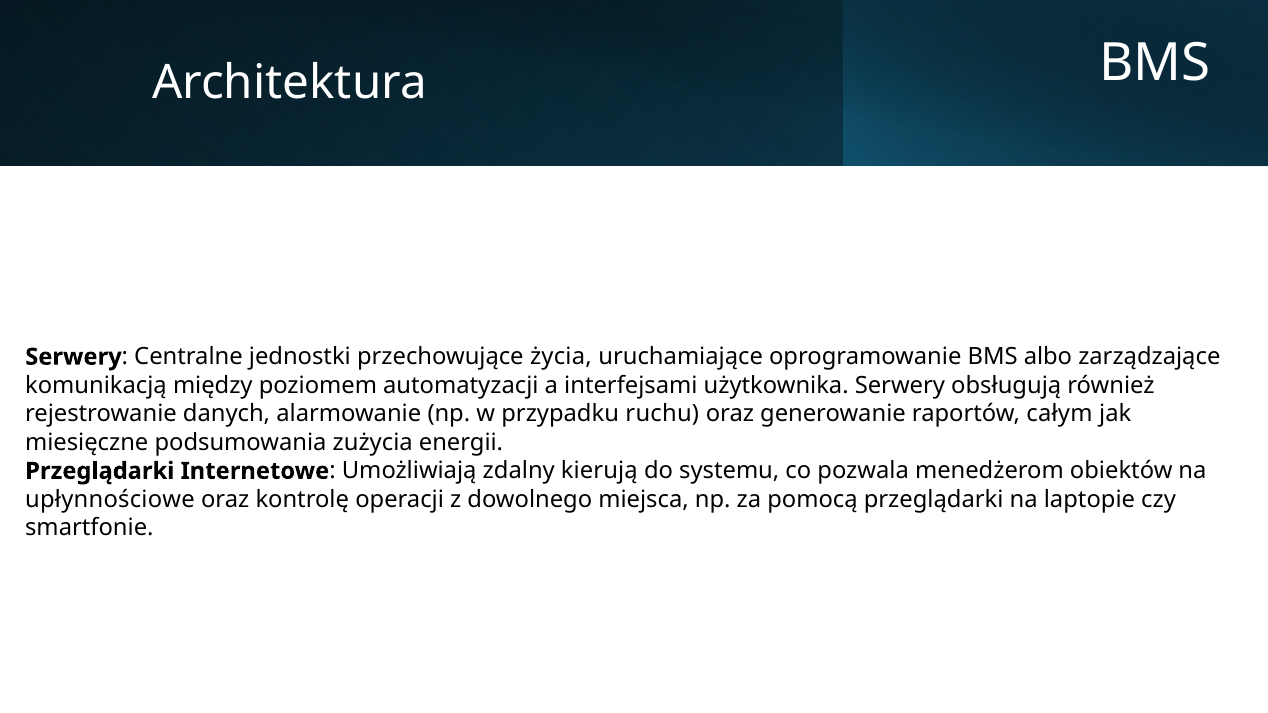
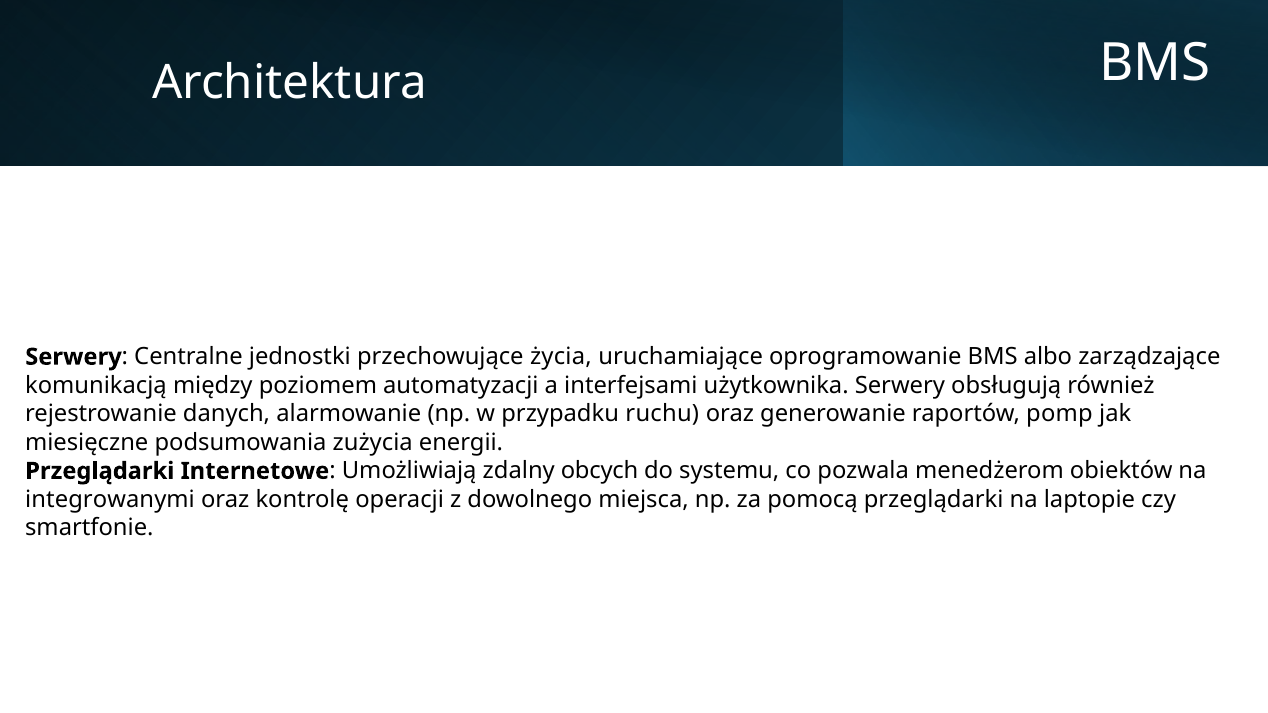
całym: całym -> pomp
kierują: kierują -> obcych
upłynnościowe: upłynnościowe -> integrowanymi
